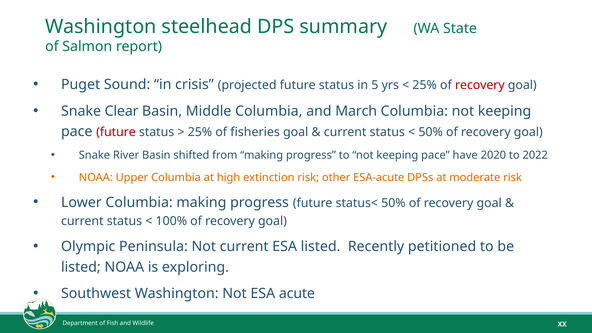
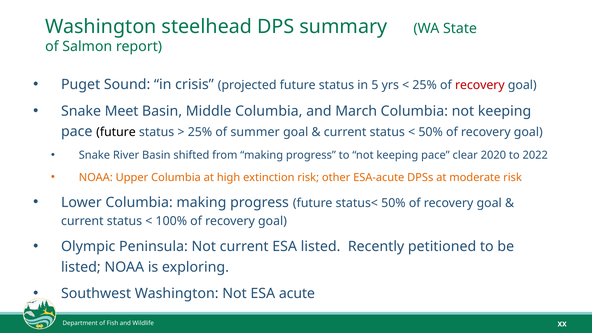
Clear: Clear -> Meet
future at (116, 132) colour: red -> black
fisheries: fisheries -> summer
have: have -> clear
